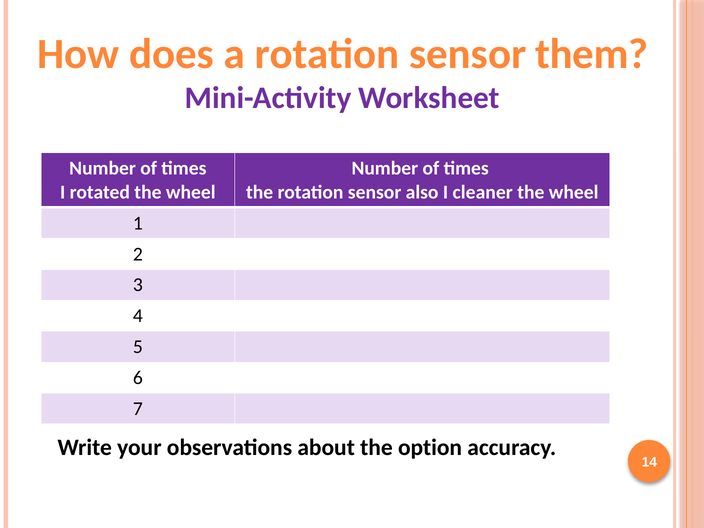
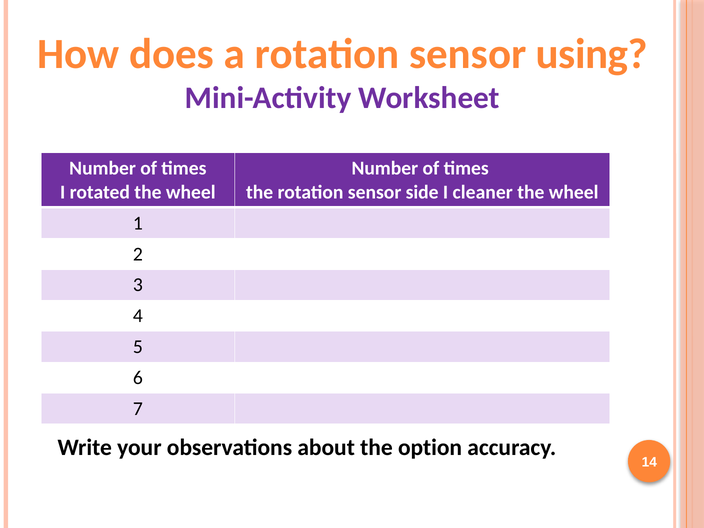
them: them -> using
also: also -> side
